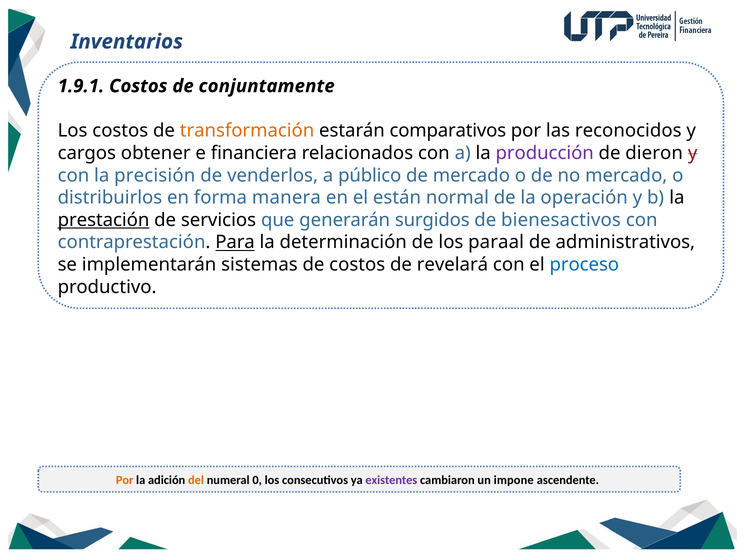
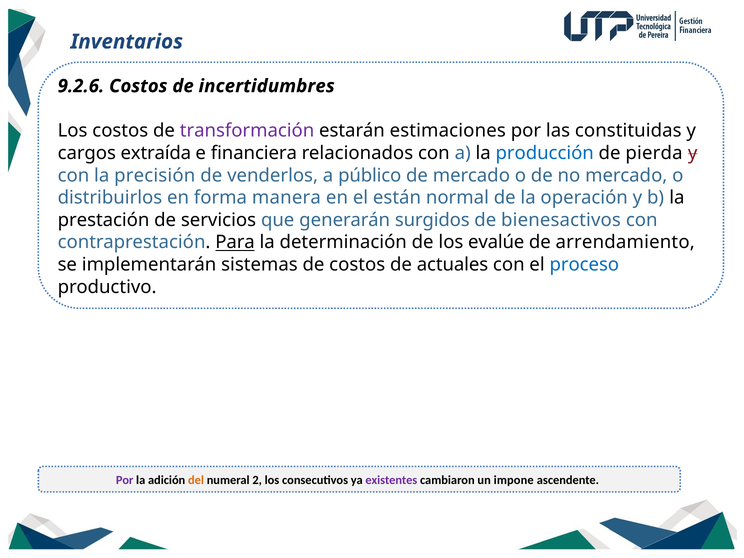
1.9.1: 1.9.1 -> 9.2.6
conjuntamente: conjuntamente -> incertidumbres
transformación colour: orange -> purple
comparativos: comparativos -> estimaciones
reconocidos: reconocidos -> constituidas
obtener: obtener -> extraída
producción colour: purple -> blue
dieron: dieron -> pierda
prestación underline: present -> none
paraal: paraal -> evalúe
administrativos: administrativos -> arrendamiento
revelará: revelará -> actuales
Por at (125, 480) colour: orange -> purple
0: 0 -> 2
